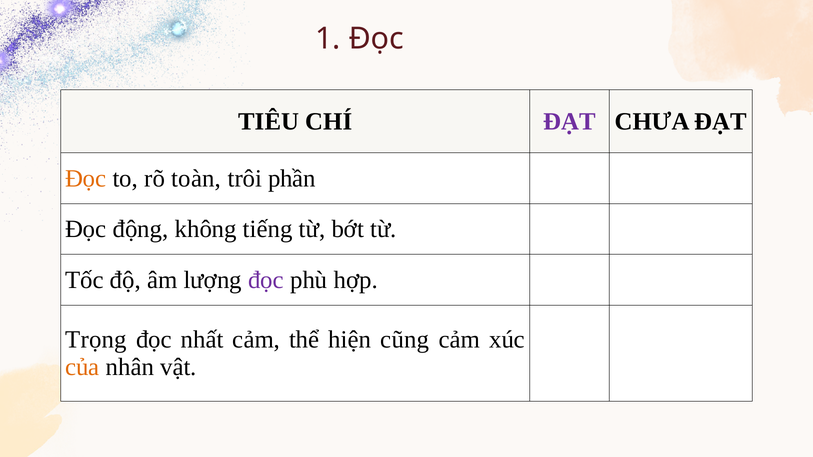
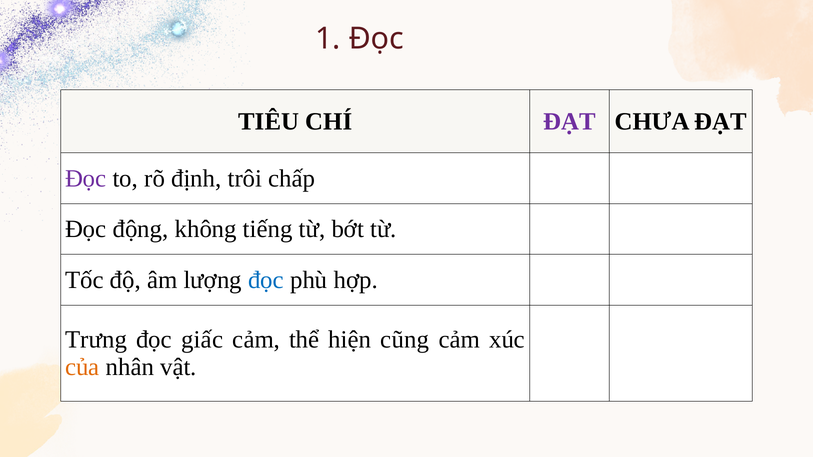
Đọc at (86, 179) colour: orange -> purple
toàn: toàn -> định
phần: phần -> chấp
đọc at (266, 280) colour: purple -> blue
Trọng: Trọng -> Trưng
nhất: nhất -> giấc
